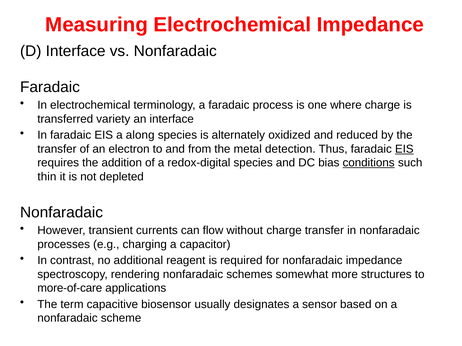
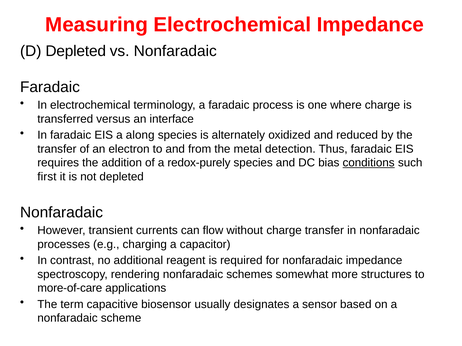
D Interface: Interface -> Depleted
variety: variety -> versus
EIS at (404, 149) underline: present -> none
redox-digital: redox-digital -> redox-purely
thin: thin -> first
